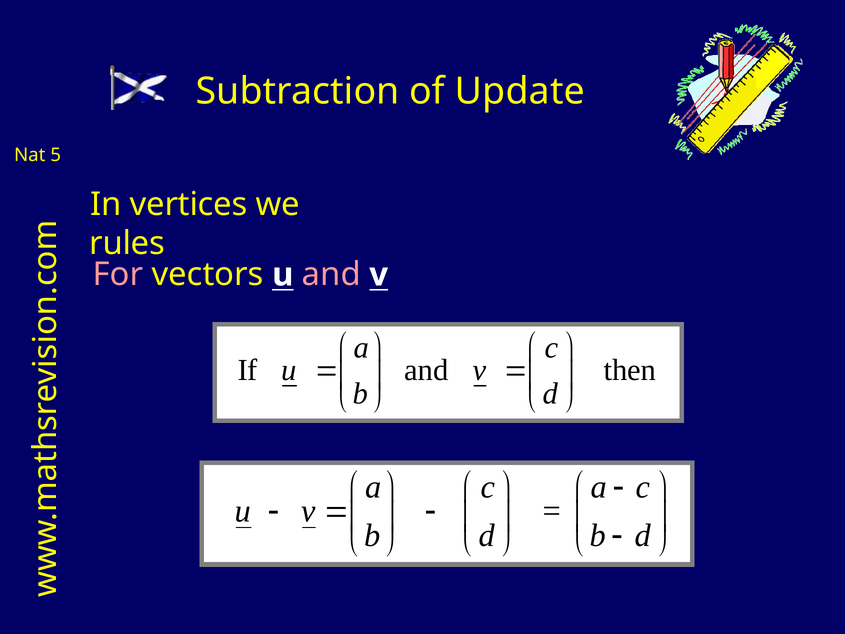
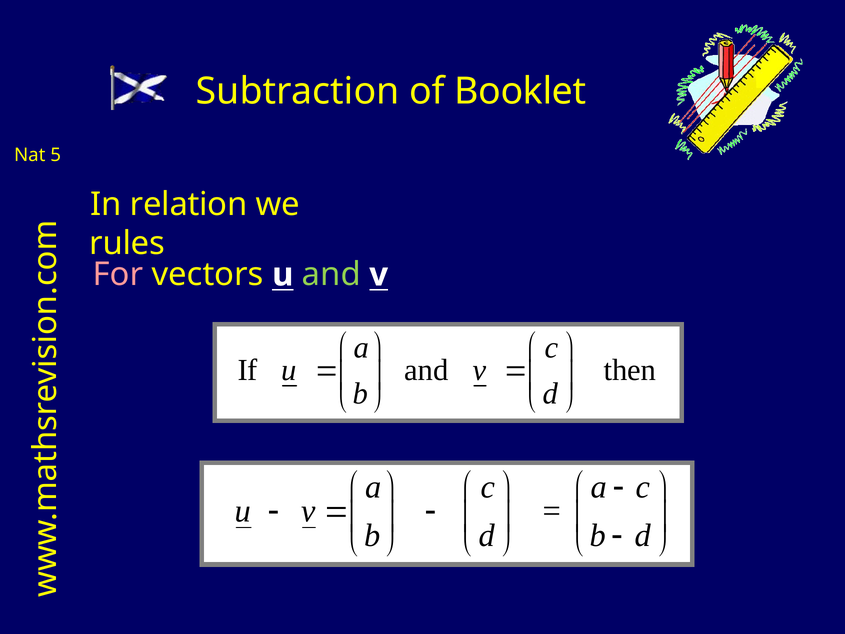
Update: Update -> Booklet
vertices: vertices -> relation
and at (331, 275) colour: pink -> light green
